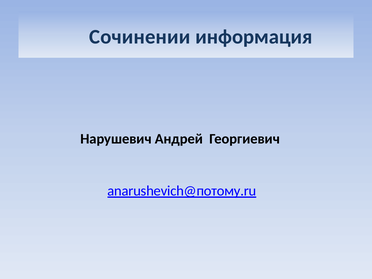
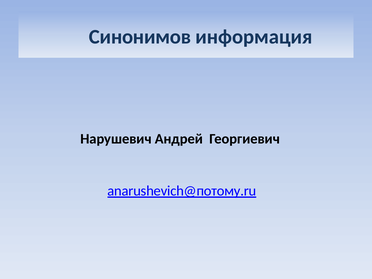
Сочинении: Сочинении -> Синонимов
